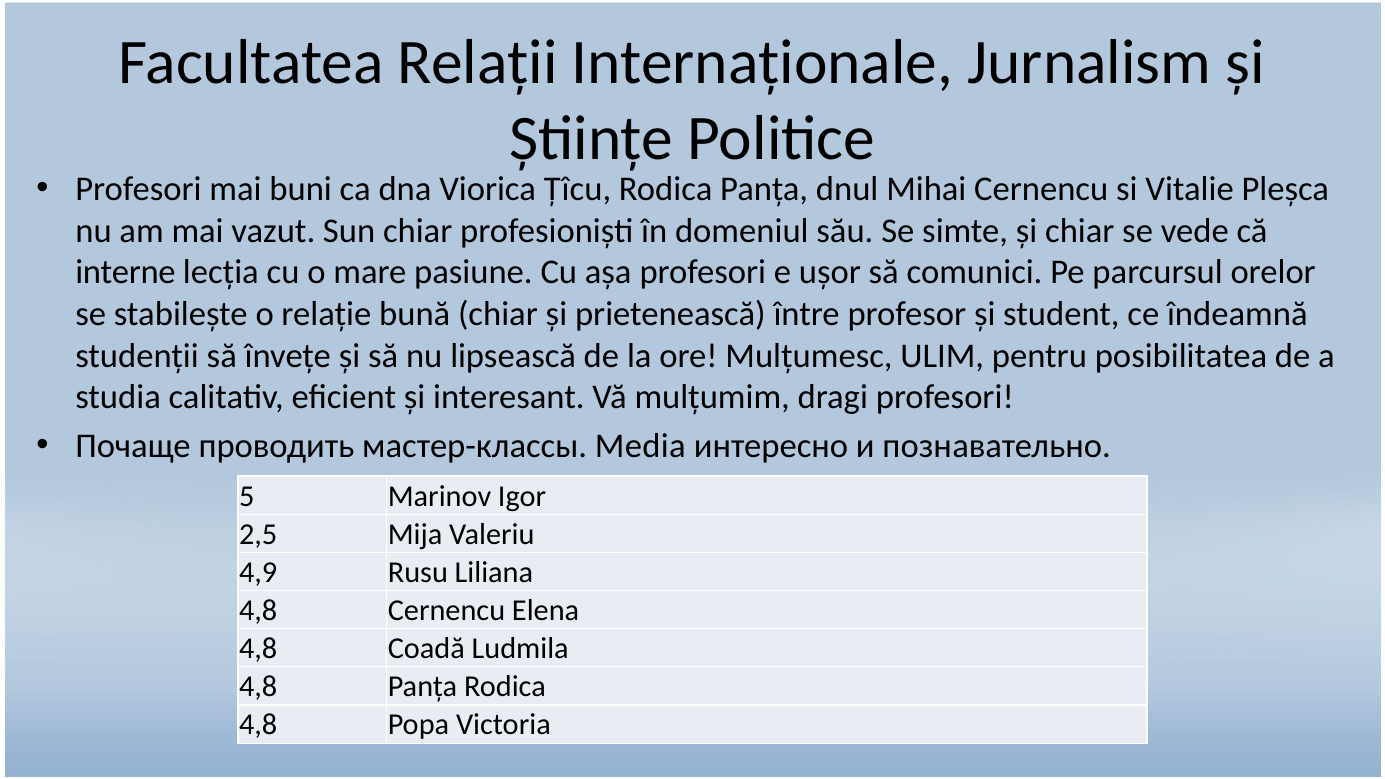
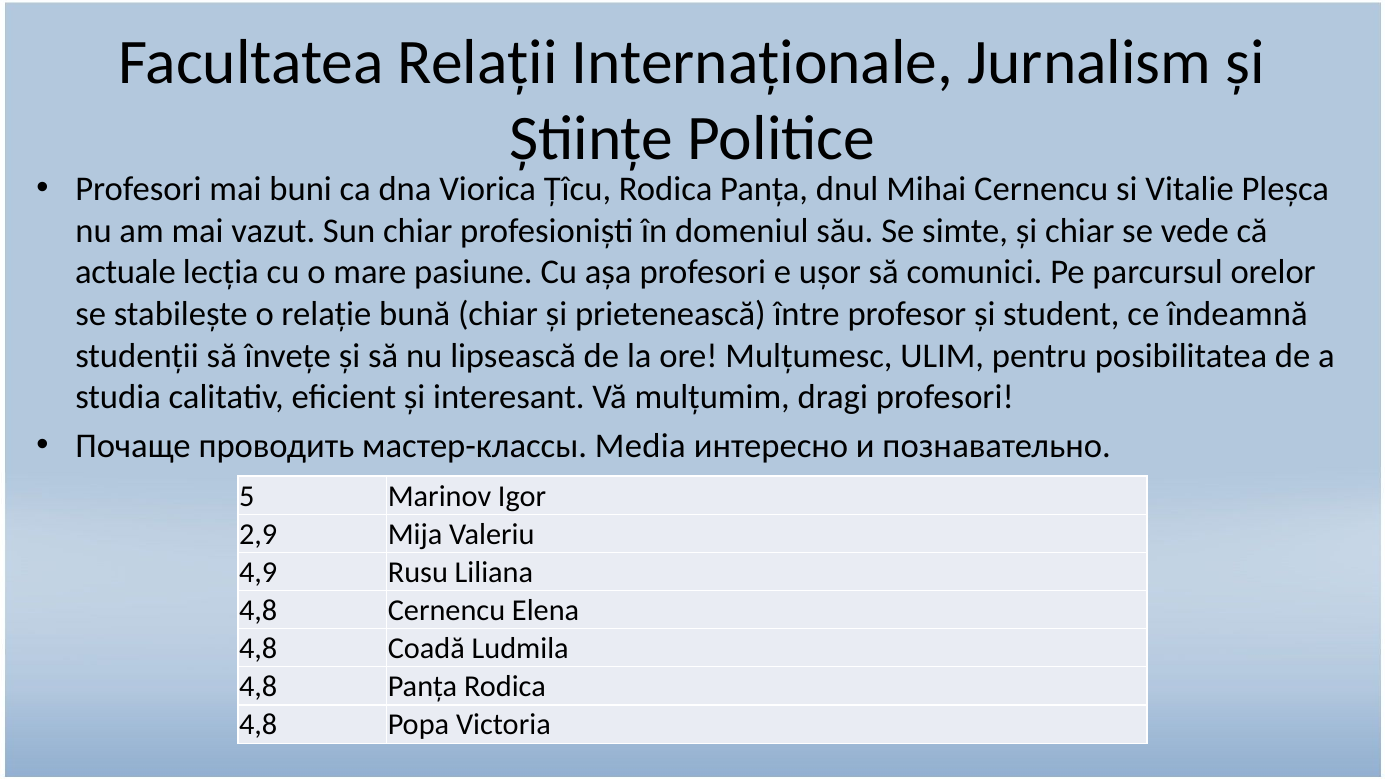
interne: interne -> actuale
2,5: 2,5 -> 2,9
